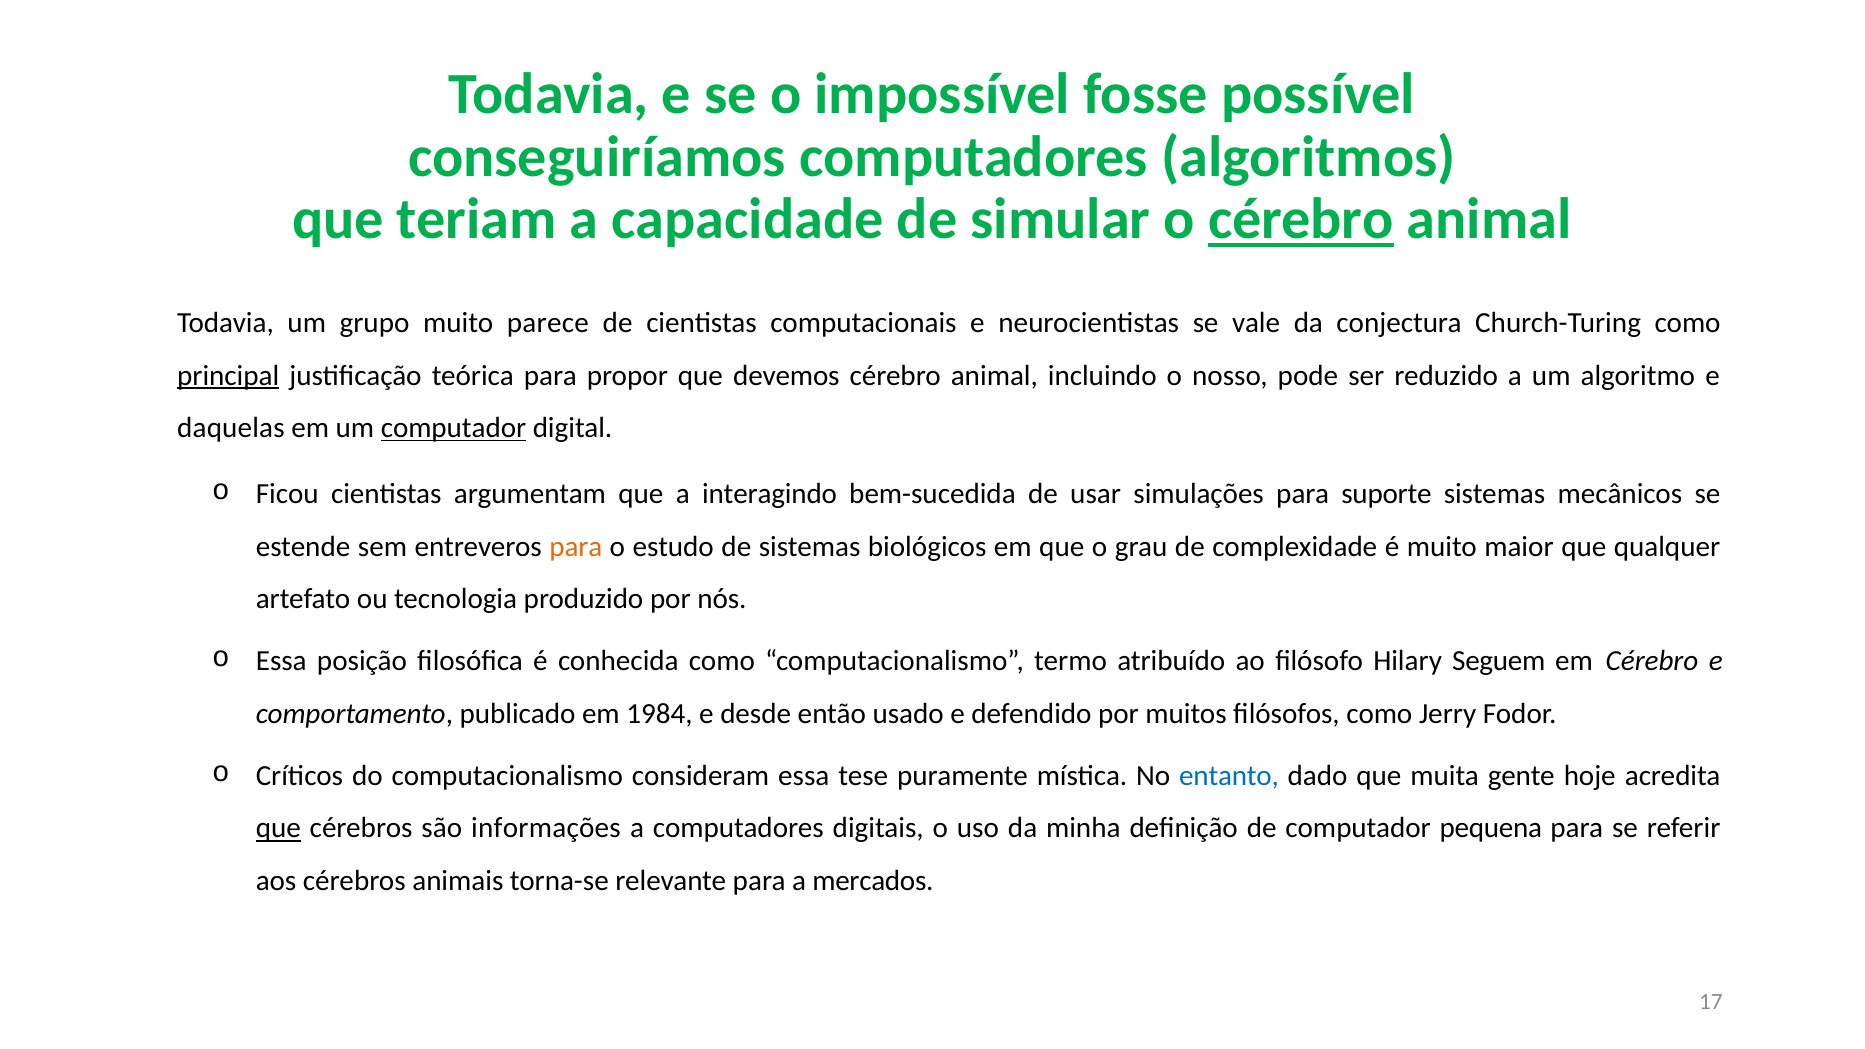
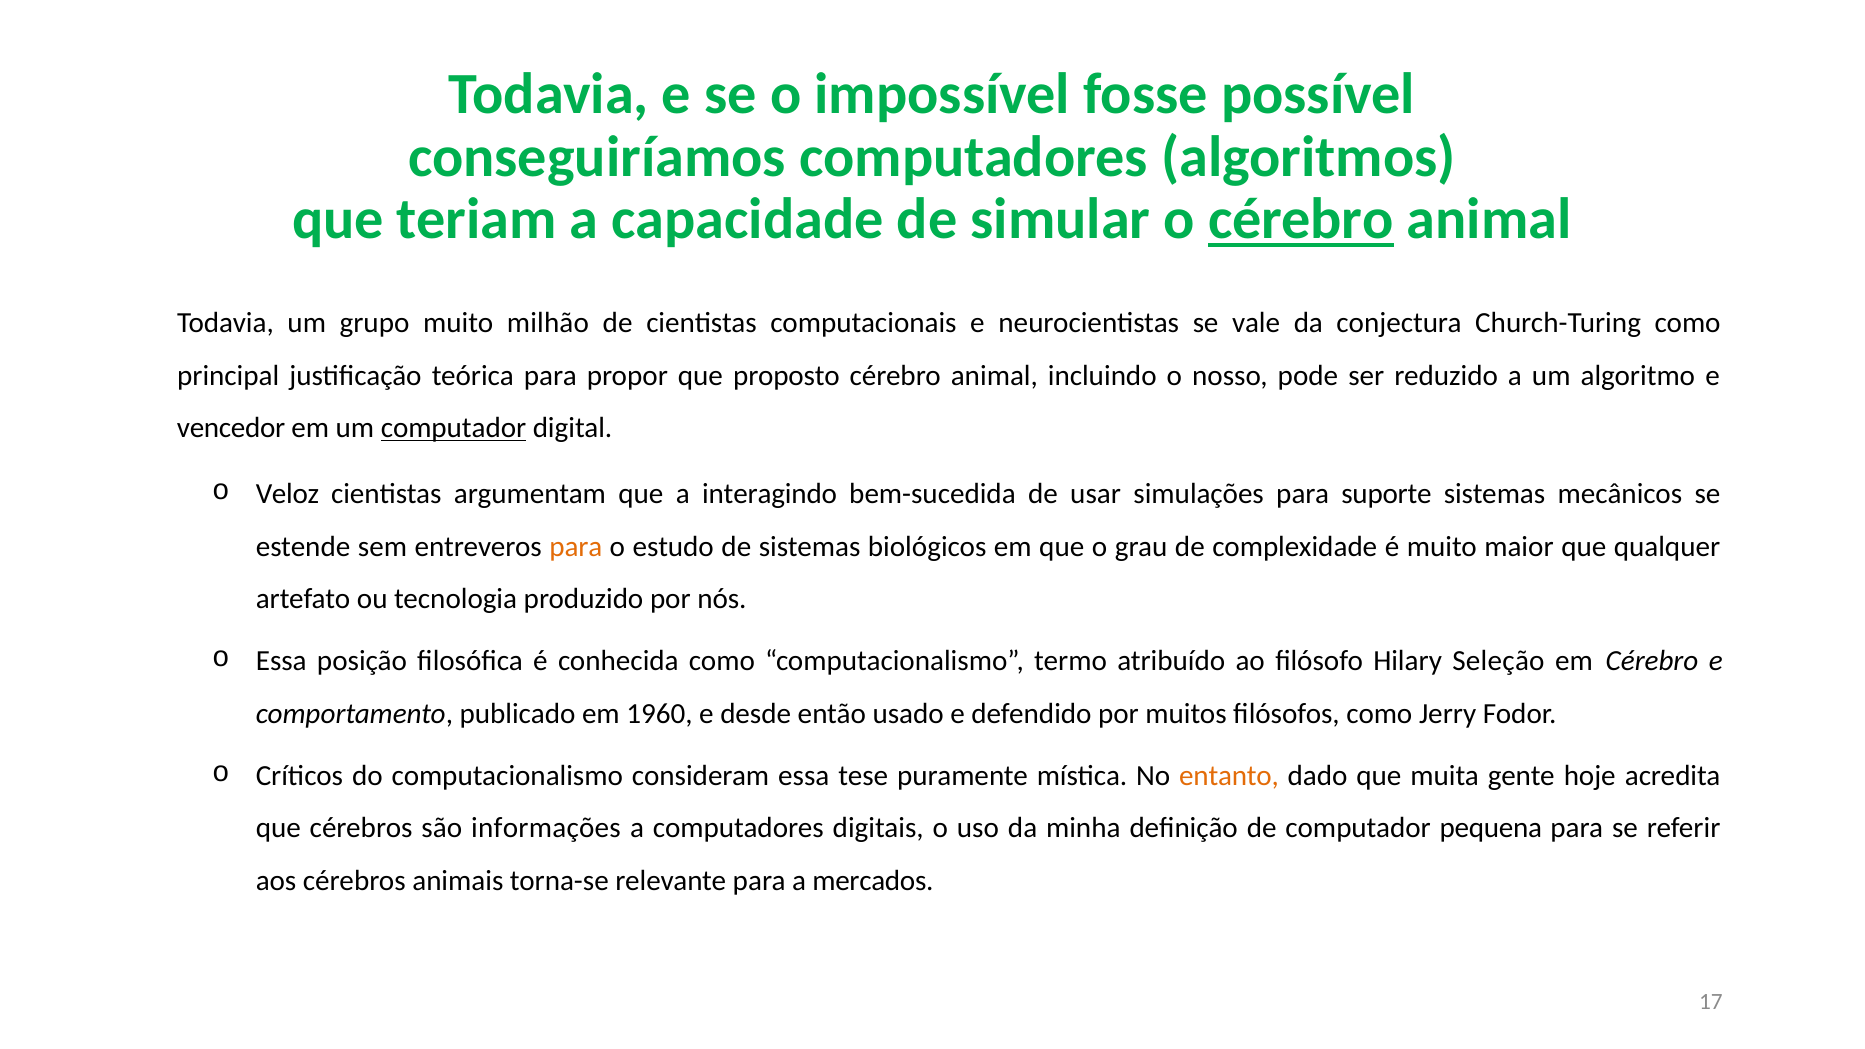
parece: parece -> milhão
principal underline: present -> none
devemos: devemos -> proposto
daquelas: daquelas -> vencedor
Ficou: Ficou -> Veloz
Seguem: Seguem -> Seleção
1984: 1984 -> 1960
entanto colour: blue -> orange
que at (278, 828) underline: present -> none
